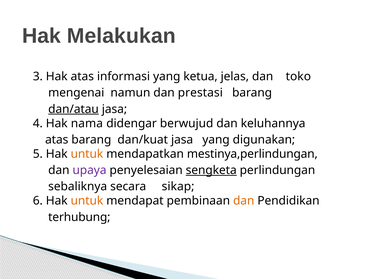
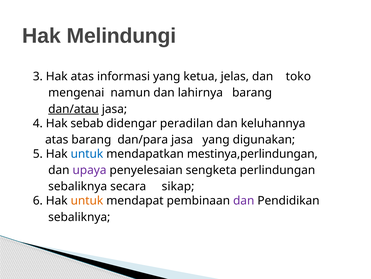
Melakukan: Melakukan -> Melindungi
prestasi: prestasi -> lahirnya
nama: nama -> sebab
berwujud: berwujud -> peradilan
dan/kuat: dan/kuat -> dan/para
untuk at (87, 153) colour: orange -> blue
sengketa underline: present -> none
dan at (244, 200) colour: orange -> purple
terhubung at (79, 217): terhubung -> sebaliknya
